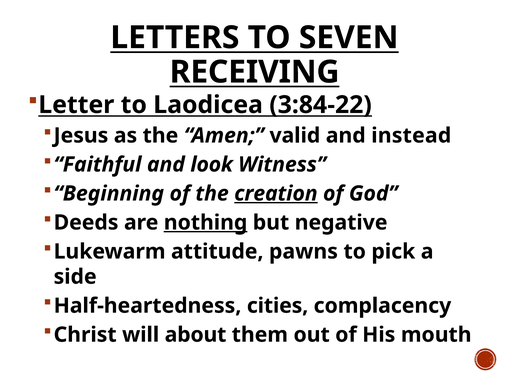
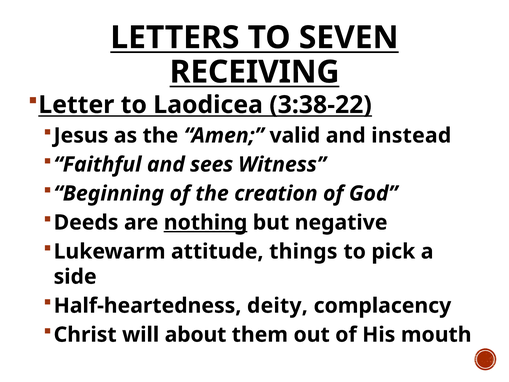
3:84-22: 3:84-22 -> 3:38-22
look: look -> sees
creation underline: present -> none
pawns: pawns -> things
cities: cities -> deity
